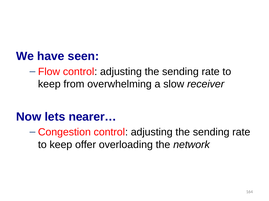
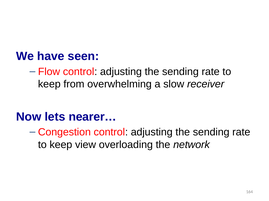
offer: offer -> view
